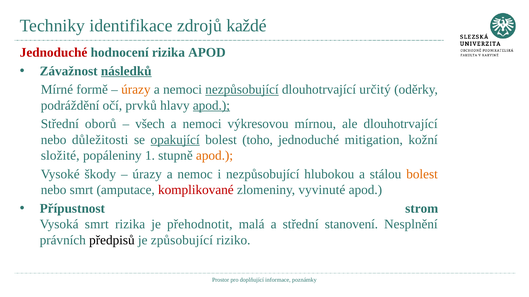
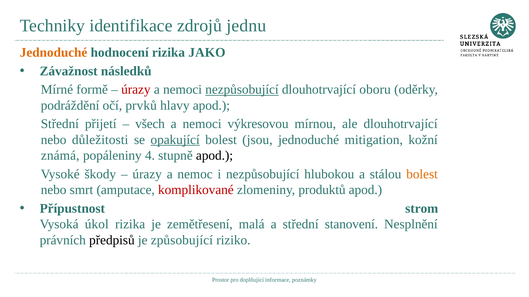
každé: každé -> jednu
Jednoduché at (54, 53) colour: red -> orange
rizika APOD: APOD -> JAKO
následků underline: present -> none
úrazy at (136, 90) colour: orange -> red
určitý: určitý -> oboru
apod at (211, 106) underline: present -> none
oborů: oborů -> přijetí
toho: toho -> jsou
složité: složité -> známá
1: 1 -> 4
apod at (215, 156) colour: orange -> black
vyvinuté: vyvinuté -> produktů
Vysoká smrt: smrt -> úkol
přehodnotit: přehodnotit -> zemětřesení
